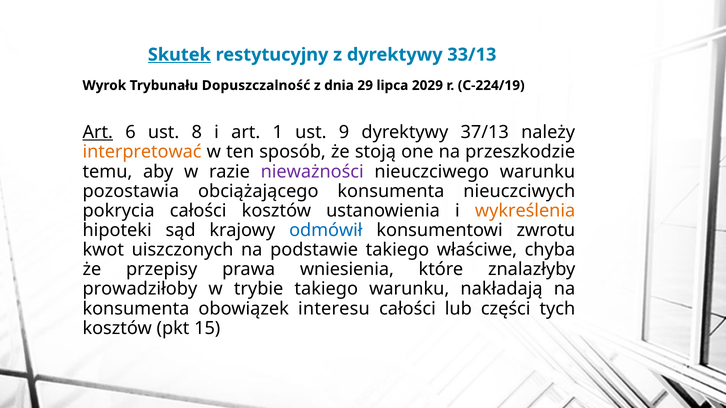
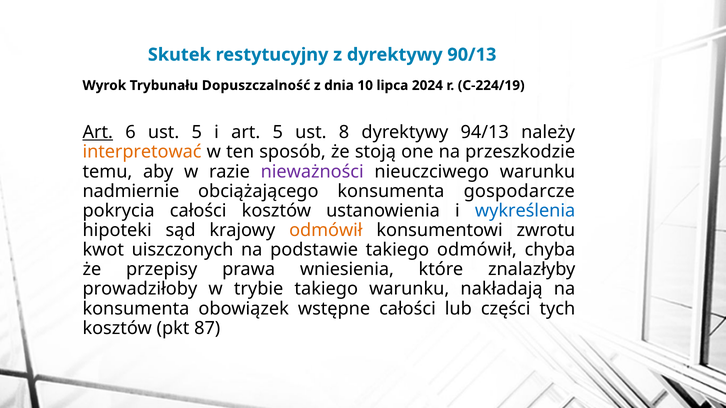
Skutek underline: present -> none
33/13: 33/13 -> 90/13
29: 29 -> 10
2029: 2029 -> 2024
ust 8: 8 -> 5
art 1: 1 -> 5
9: 9 -> 8
37/13: 37/13 -> 94/13
pozostawia: pozostawia -> nadmiernie
nieuczciwych: nieuczciwych -> gospodarcze
wykreślenia colour: orange -> blue
odmówił at (326, 231) colour: blue -> orange
takiego właściwe: właściwe -> odmówił
interesu: interesu -> wstępne
15: 15 -> 87
